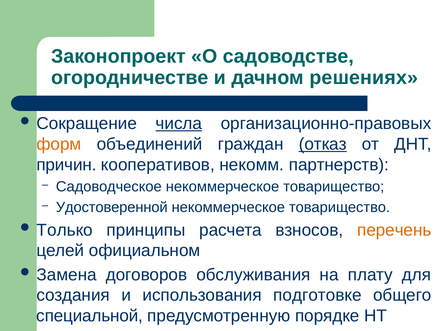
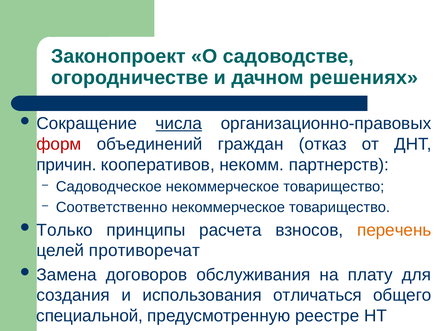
форм colour: orange -> red
отказ underline: present -> none
Удостоверенной: Удостоверенной -> Соответственно
официальном: официальном -> противоречат
подготовке: подготовке -> отличаться
порядке: порядке -> реестре
